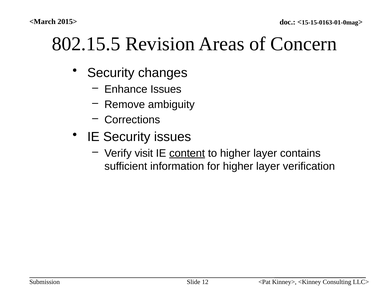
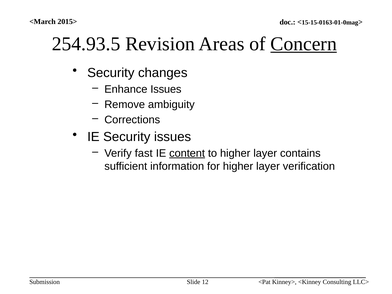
802.15.5: 802.15.5 -> 254.93.5
Concern underline: none -> present
visit: visit -> fast
